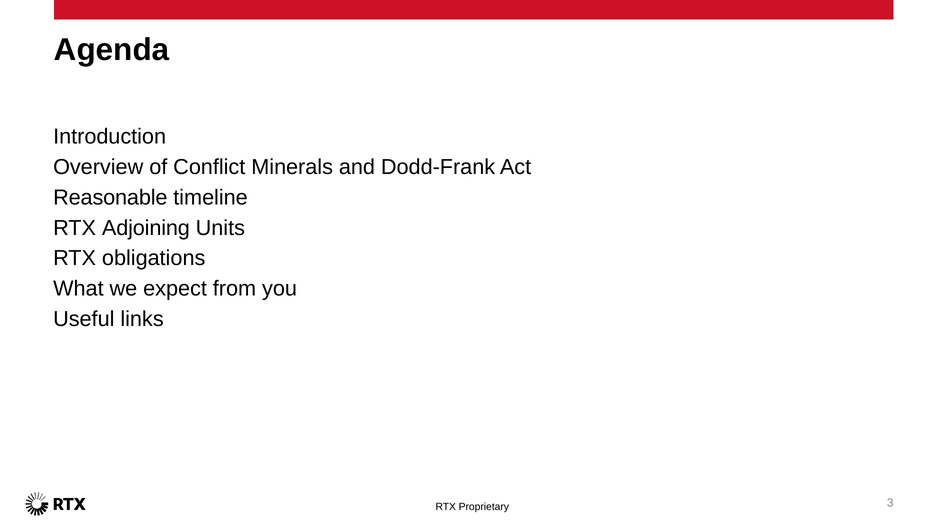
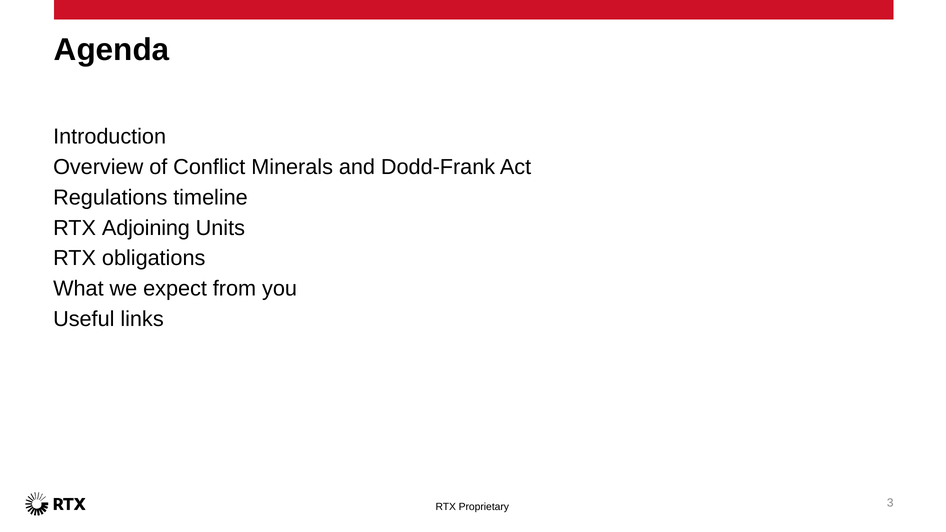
Reasonable: Reasonable -> Regulations
